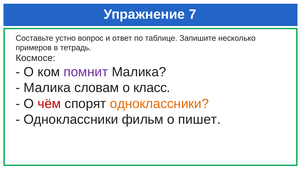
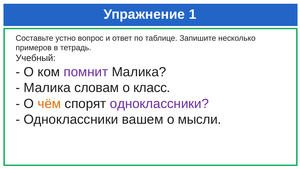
7: 7 -> 1
Космосе: Космосе -> Учебный
чём colour: red -> orange
одноклассники at (159, 104) colour: orange -> purple
фильм: фильм -> вашем
пишет: пишет -> мысли
